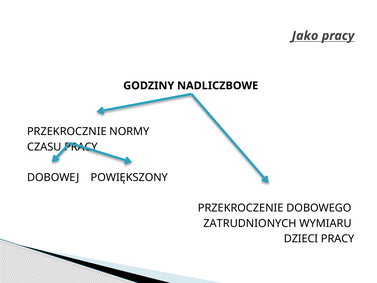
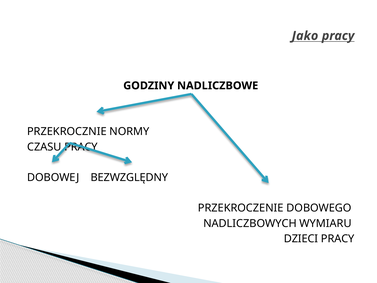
POWIĘKSZONY: POWIĘKSZONY -> BEZWZGLĘDNY
ZATRUDNIONYCH: ZATRUDNIONYCH -> NADLICZBOWYCH
